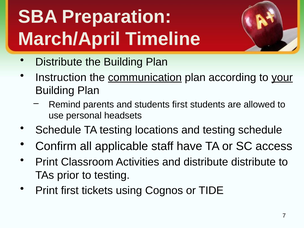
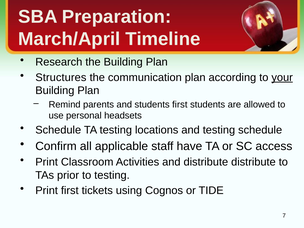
Distribute at (59, 62): Distribute -> Research
Instruction: Instruction -> Structures
communication underline: present -> none
